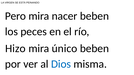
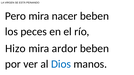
único: único -> ardor
misma: misma -> manos
